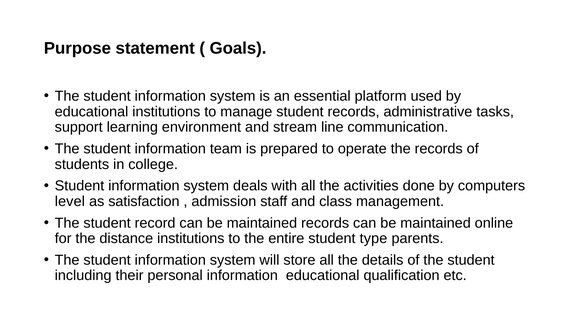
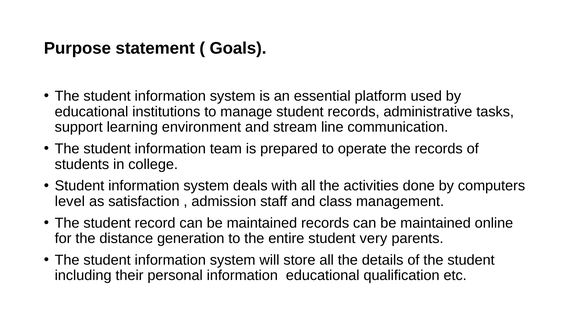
distance institutions: institutions -> generation
type: type -> very
